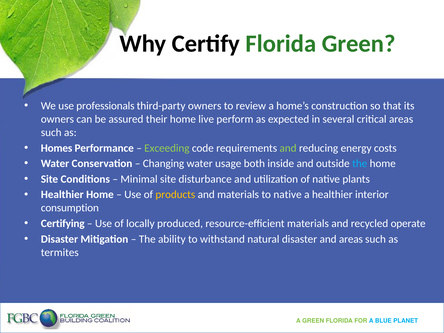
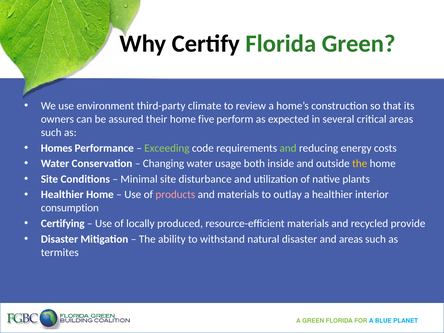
professionals: professionals -> environment
third-party owners: owners -> climate
live: live -> five
the at (360, 164) colour: light blue -> yellow
products colour: yellow -> pink
to native: native -> outlay
operate: operate -> provide
